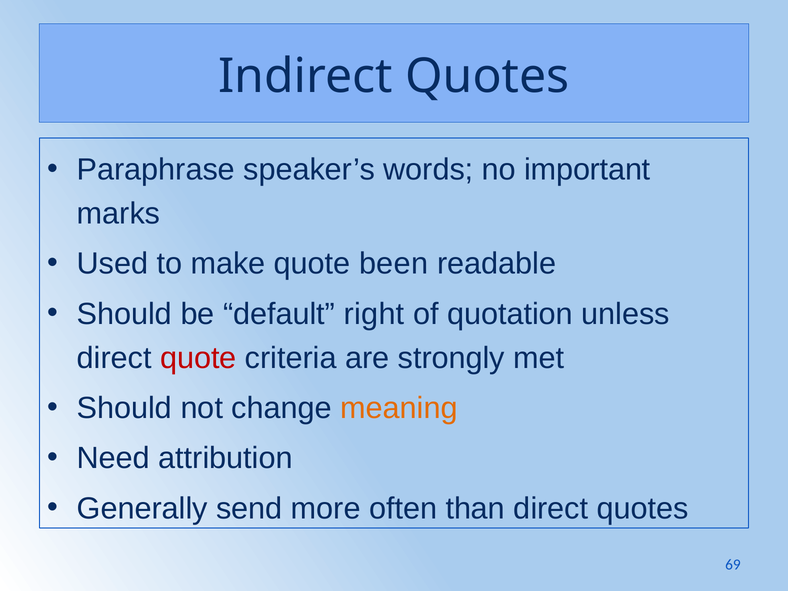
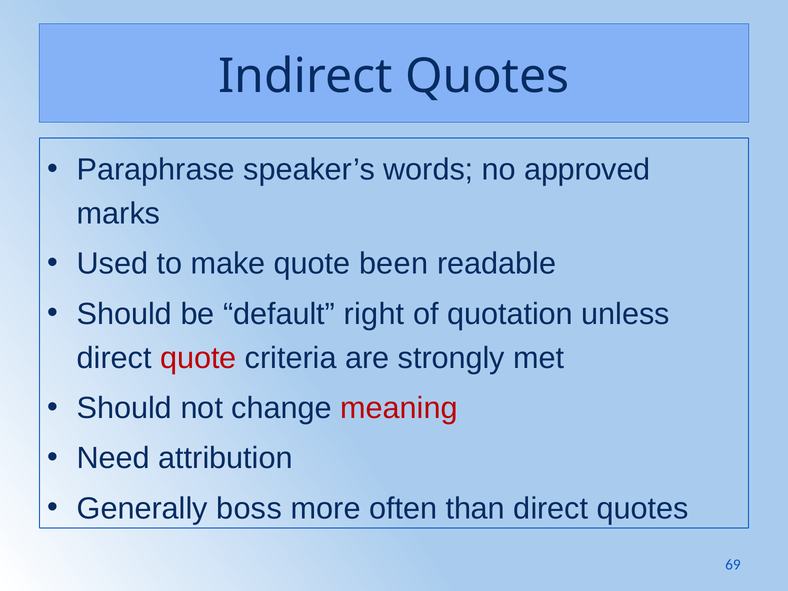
important: important -> approved
meaning colour: orange -> red
send: send -> boss
